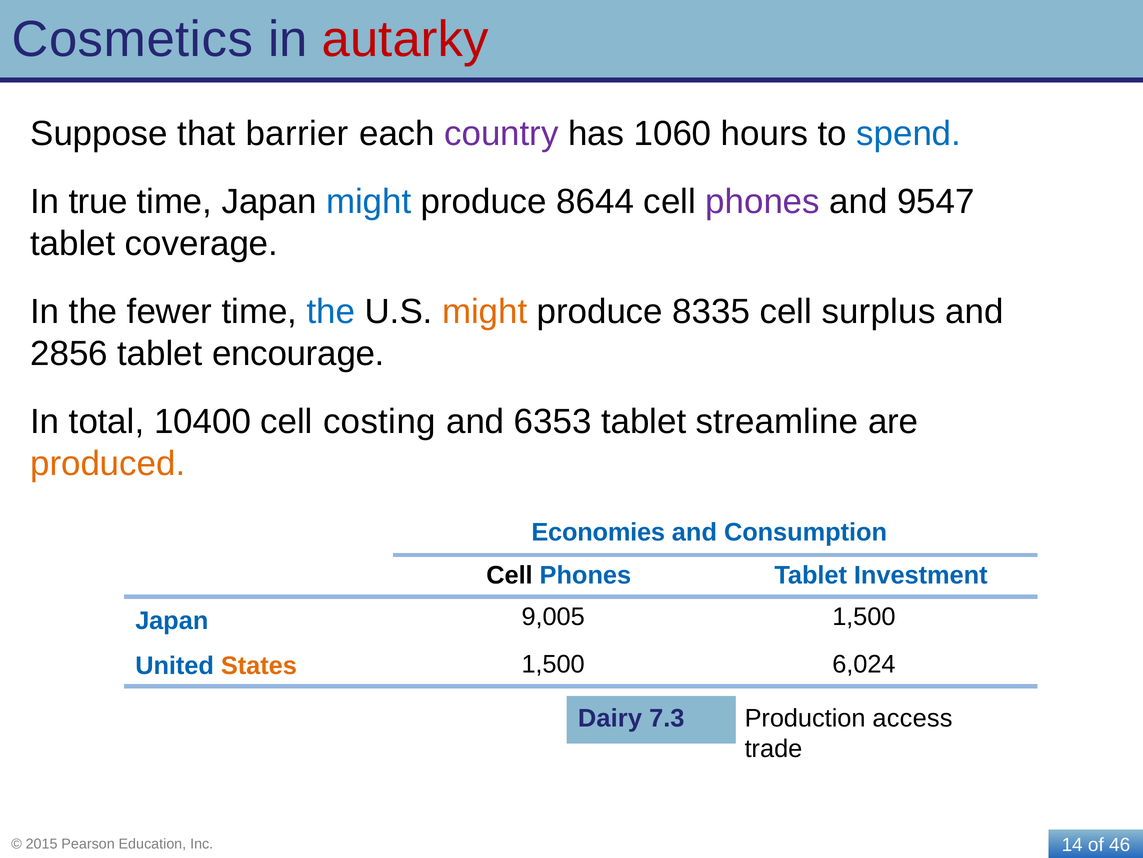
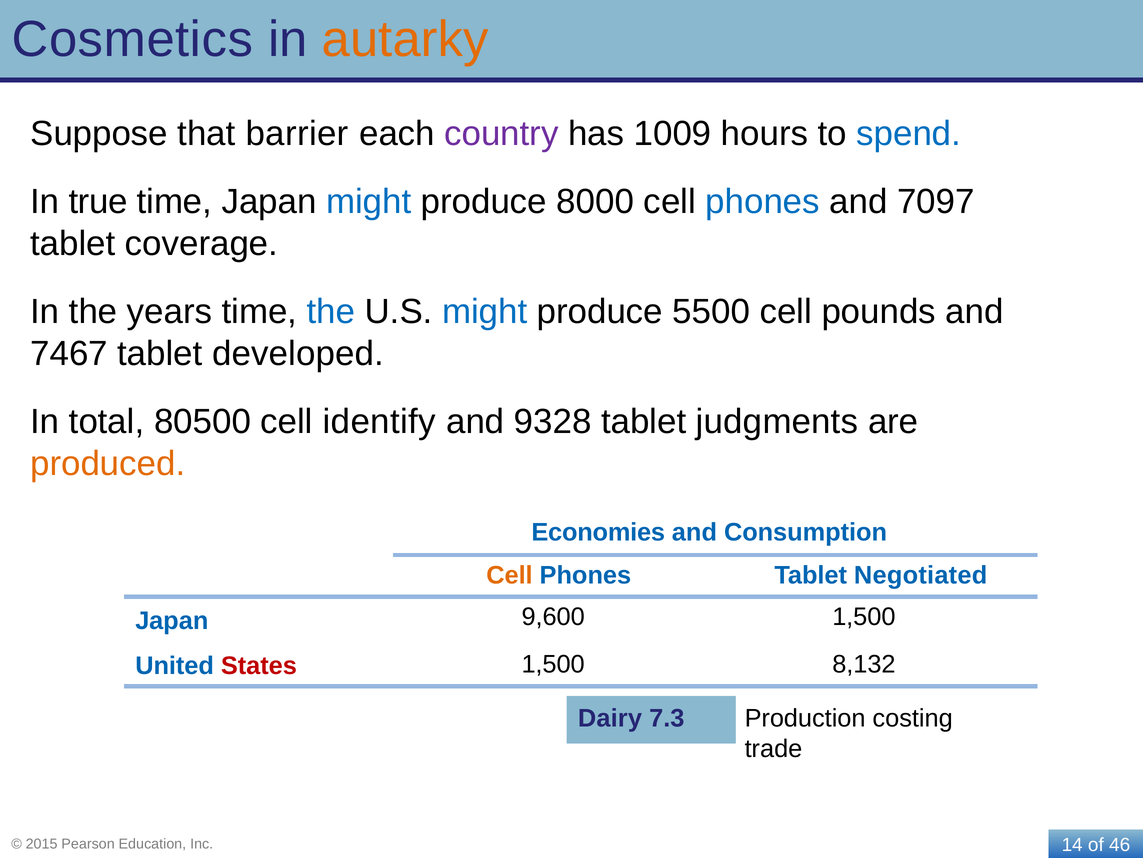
autarky colour: red -> orange
1060: 1060 -> 1009
8644: 8644 -> 8000
phones at (763, 202) colour: purple -> blue
9547: 9547 -> 7097
fewer: fewer -> years
might at (485, 311) colour: orange -> blue
8335: 8335 -> 5500
surplus: surplus -> pounds
2856: 2856 -> 7467
encourage: encourage -> developed
10400: 10400 -> 80500
costing: costing -> identify
6353: 6353 -> 9328
streamline: streamline -> judgments
Cell at (510, 575) colour: black -> orange
Investment: Investment -> Negotiated
9,005: 9,005 -> 9,600
States colour: orange -> red
6,024: 6,024 -> 8,132
access: access -> costing
